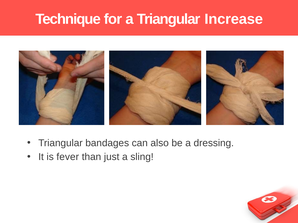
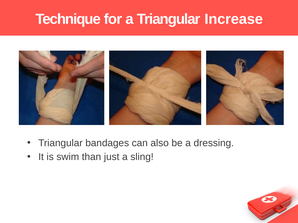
fever: fever -> swim
